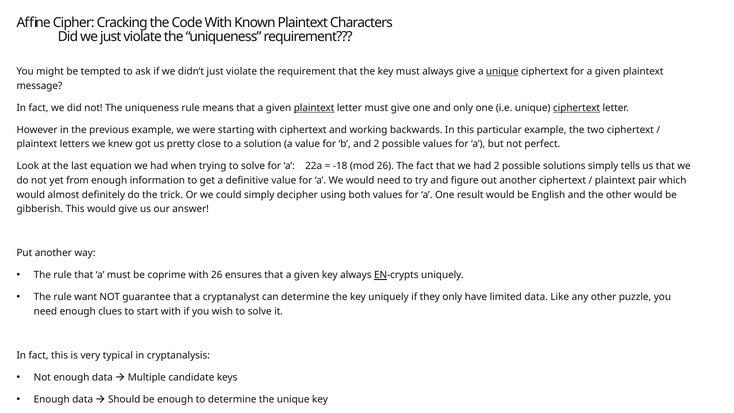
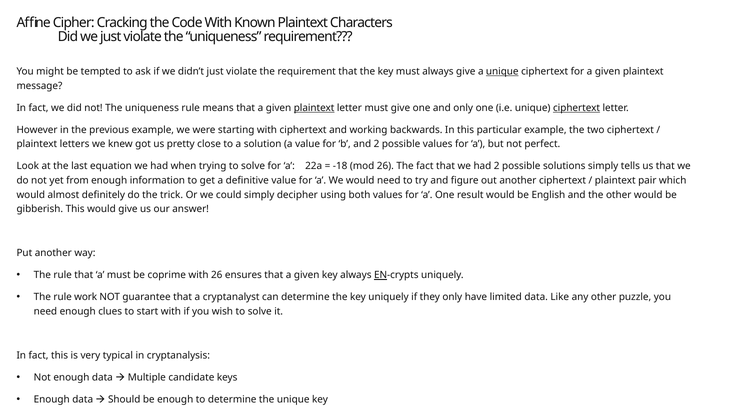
want: want -> work
